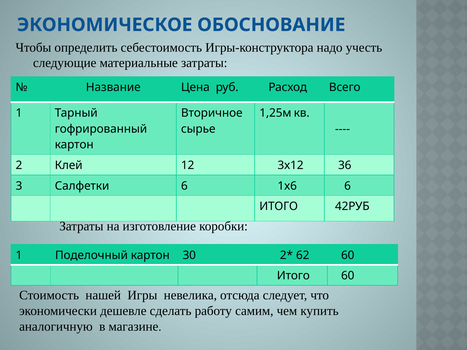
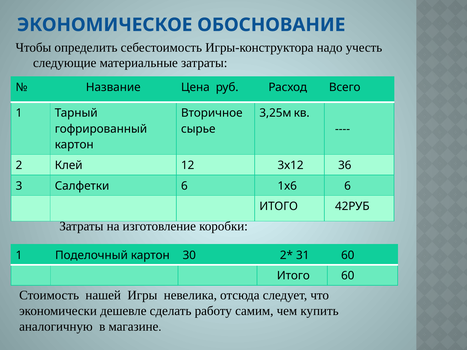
1,25м: 1,25м -> 3,25м
62: 62 -> 31
